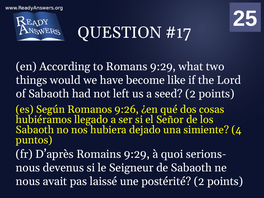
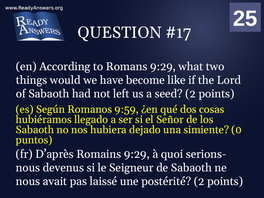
9:26: 9:26 -> 9:59
4: 4 -> 0
